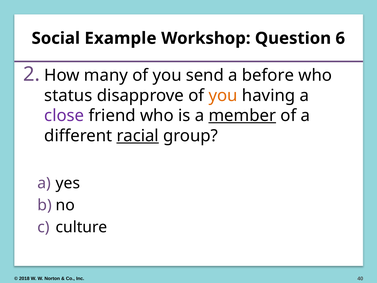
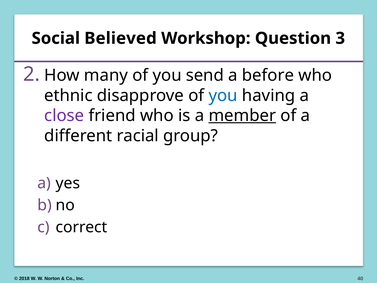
Example: Example -> Believed
6: 6 -> 3
status: status -> ethnic
you at (223, 95) colour: orange -> blue
racial underline: present -> none
culture: culture -> correct
